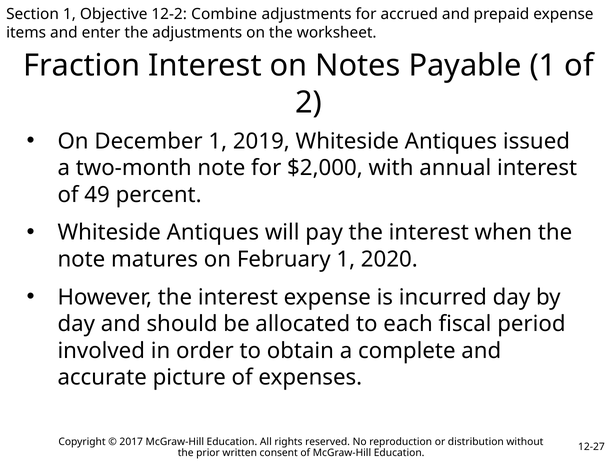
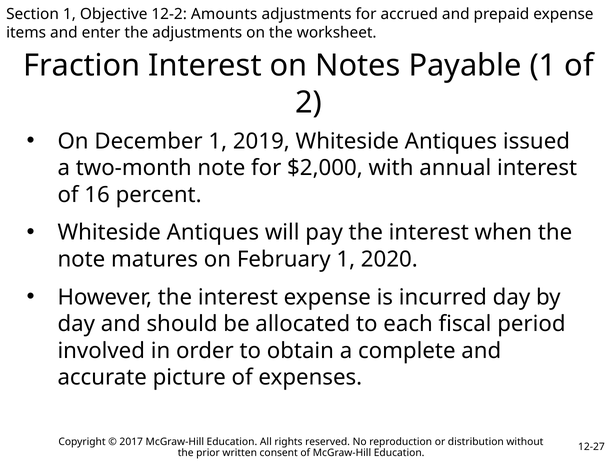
Combine: Combine -> Amounts
49: 49 -> 16
